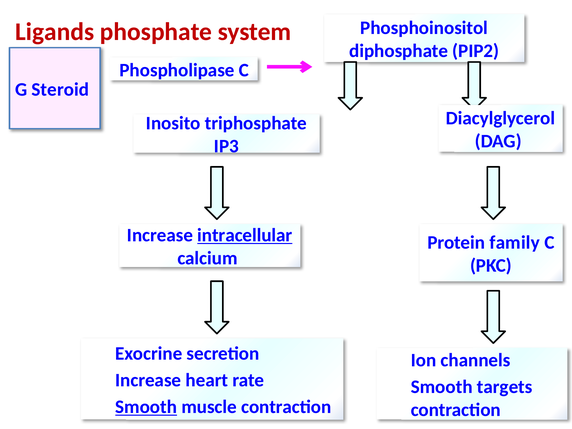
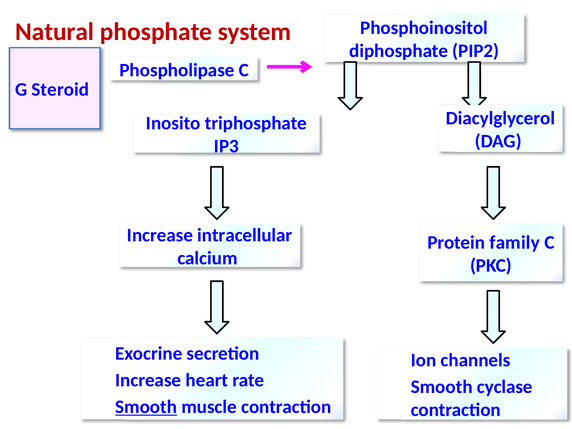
Ligands: Ligands -> Natural
intracellular underline: present -> none
targets: targets -> cyclase
